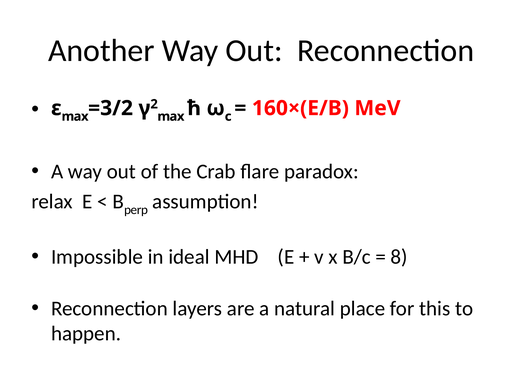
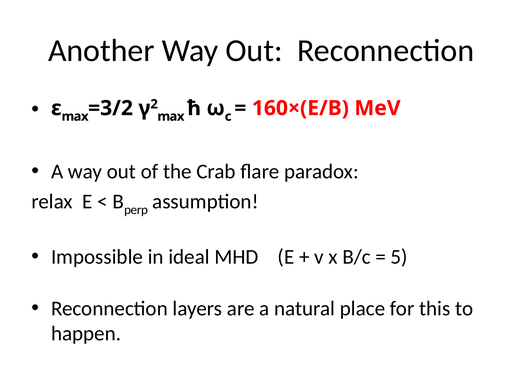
8: 8 -> 5
